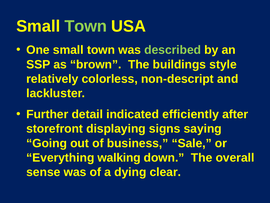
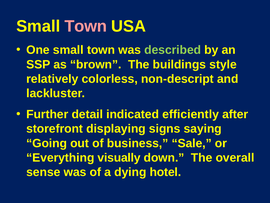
Town at (86, 26) colour: light green -> pink
walking: walking -> visually
clear: clear -> hotel
